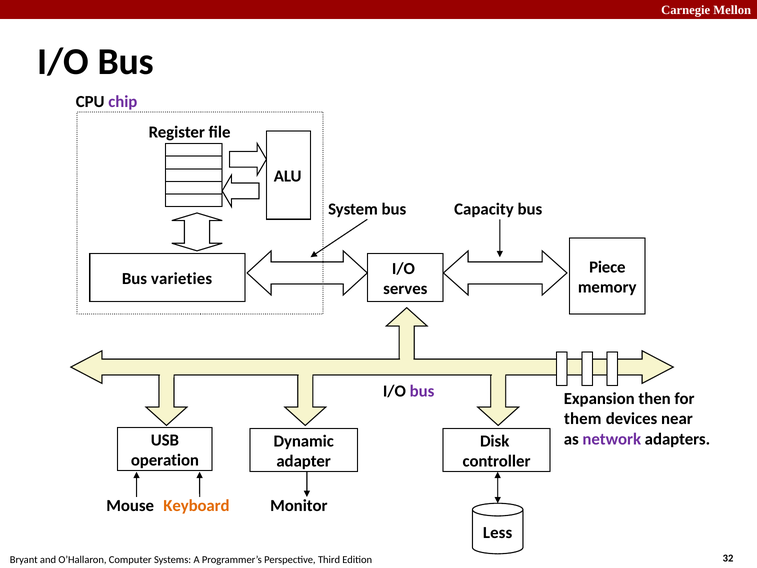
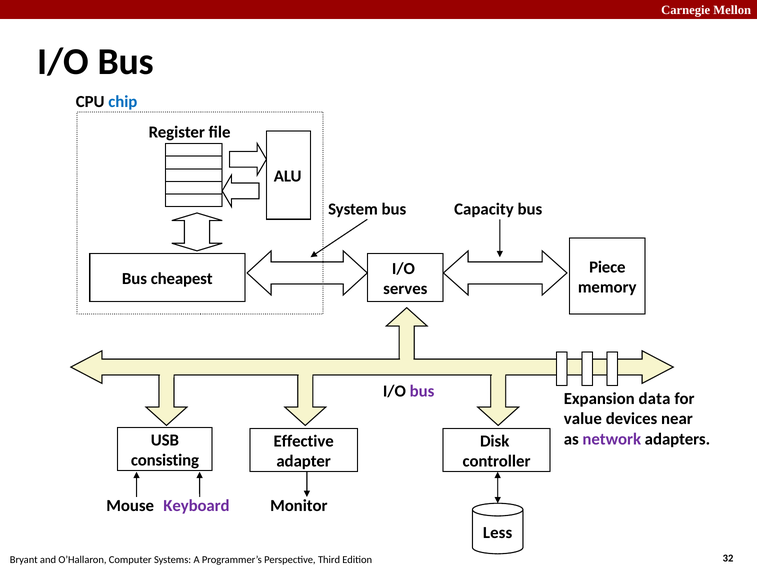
chip colour: purple -> blue
varieties: varieties -> cheapest
then: then -> data
them: them -> value
Dynamic: Dynamic -> Effective
operation: operation -> consisting
Keyboard colour: orange -> purple
